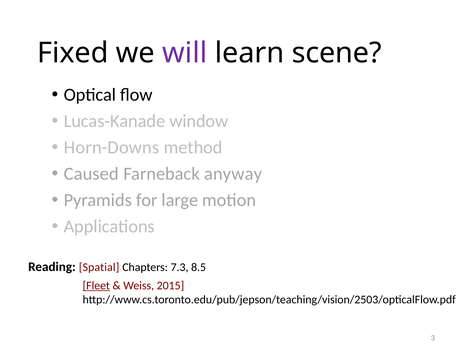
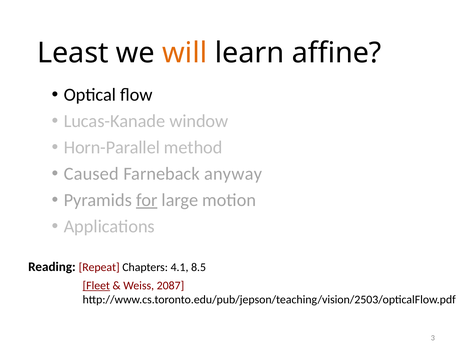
Fixed: Fixed -> Least
will colour: purple -> orange
scene: scene -> affine
Horn-Downs: Horn-Downs -> Horn-Parallel
for underline: none -> present
Spatial: Spatial -> Repeat
7.3: 7.3 -> 4.1
2015: 2015 -> 2087
